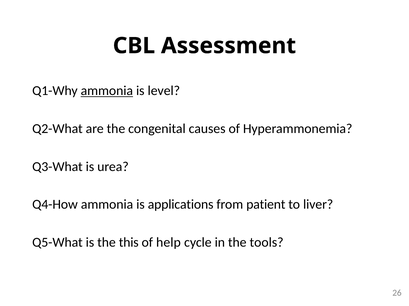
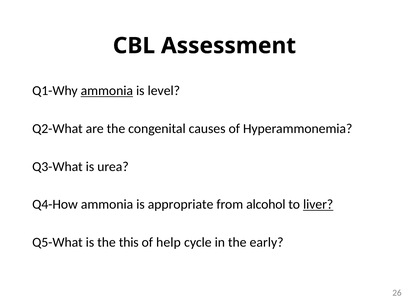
applications: applications -> appropriate
patient: patient -> alcohol
liver underline: none -> present
tools: tools -> early
